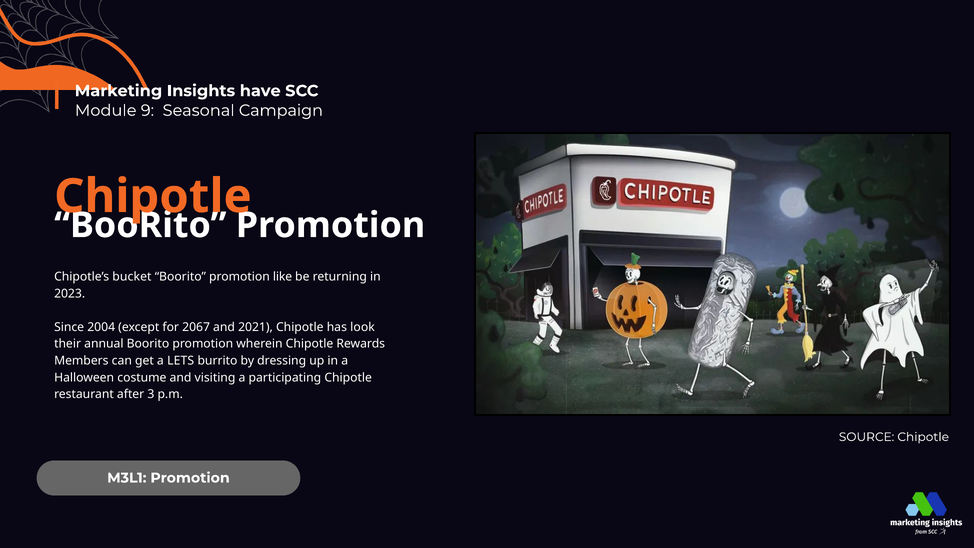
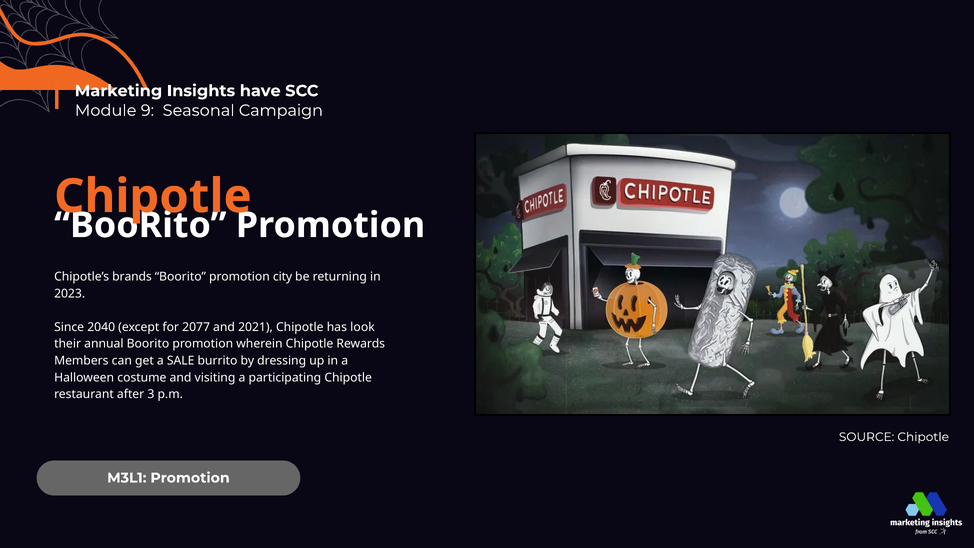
bucket: bucket -> brands
like: like -> city
2004: 2004 -> 2040
2067: 2067 -> 2077
LETS: LETS -> SALE
